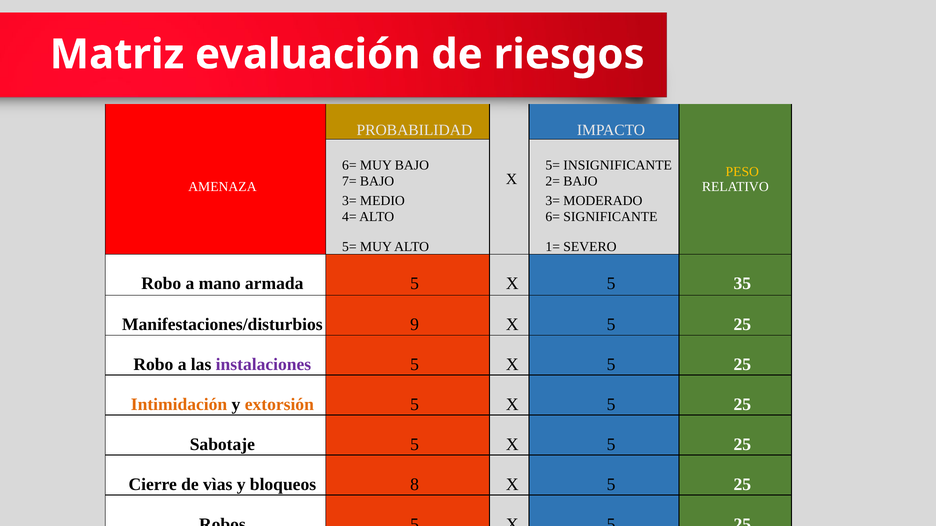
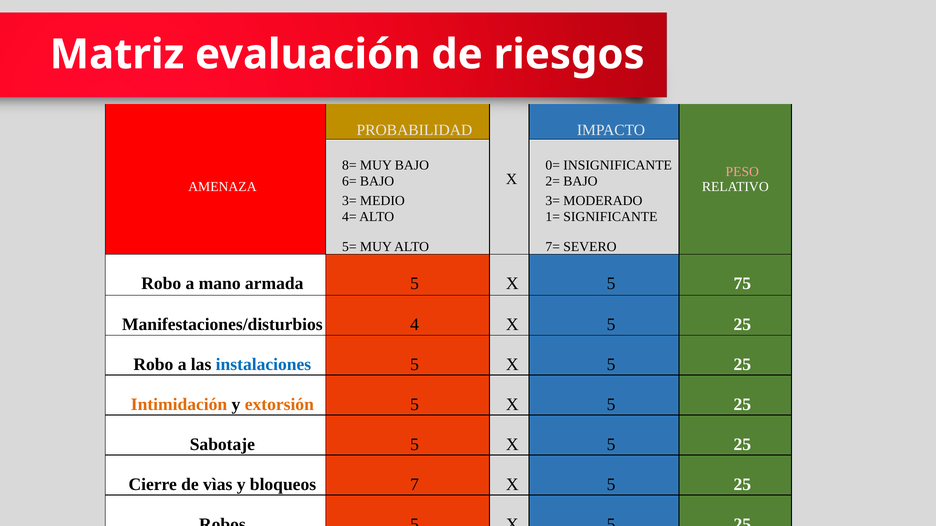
6= at (349, 165): 6= -> 8=
BAJO 5=: 5= -> 0=
PESO colour: yellow -> pink
7=: 7= -> 6=
ALTO 6=: 6= -> 1=
1=: 1= -> 7=
35: 35 -> 75
9: 9 -> 4
instalaciones colour: purple -> blue
8: 8 -> 7
